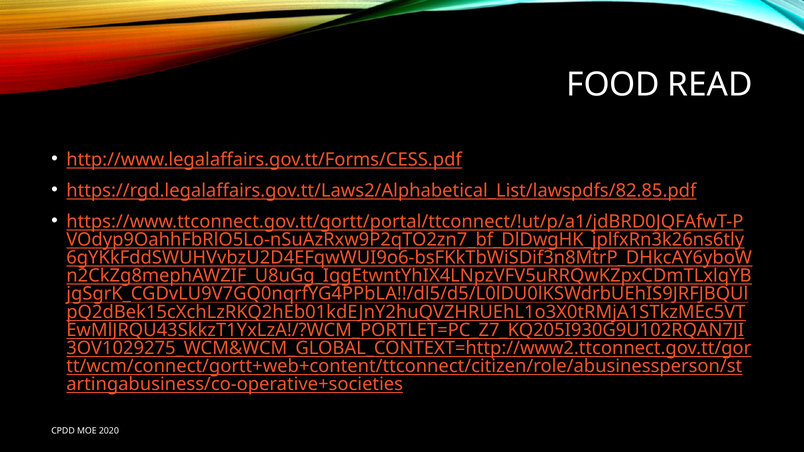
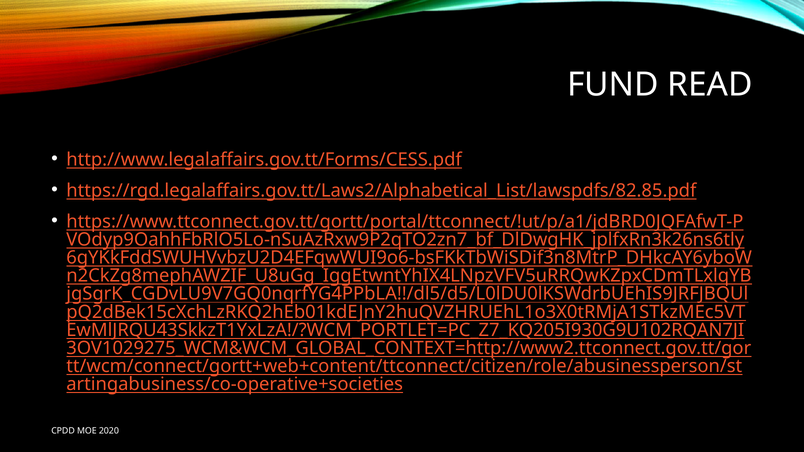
FOOD: FOOD -> FUND
